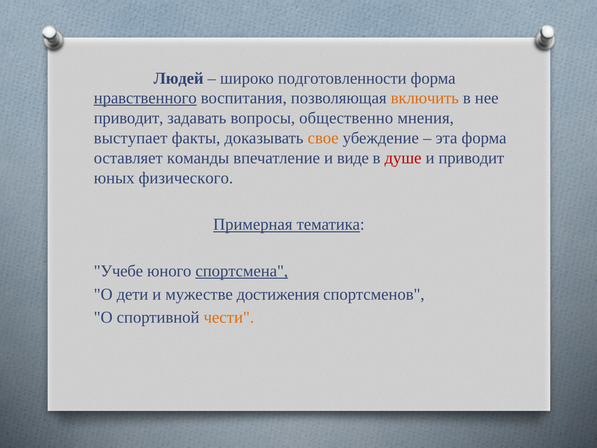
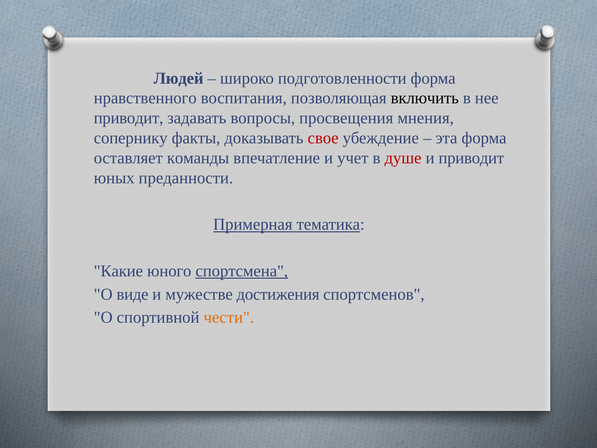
нравственного underline: present -> none
включить colour: orange -> black
общественно: общественно -> просвещения
выступает: выступает -> сопернику
свое colour: orange -> red
виде: виде -> учет
физического: физического -> преданности
Учебе: Учебе -> Какие
дети: дети -> виде
